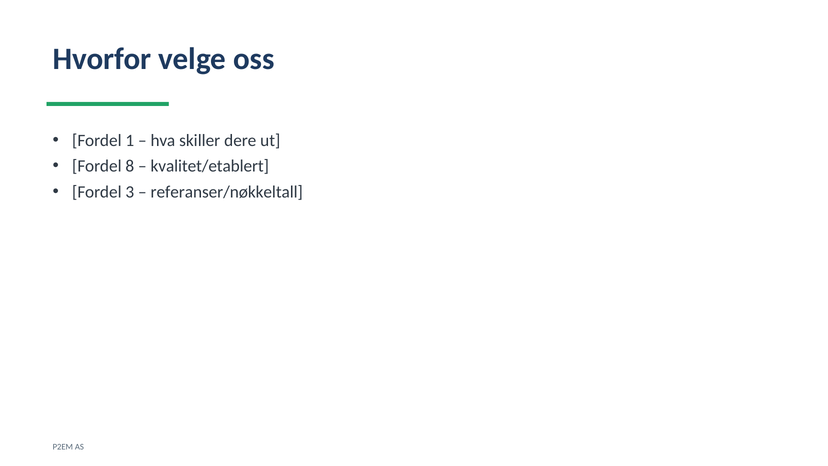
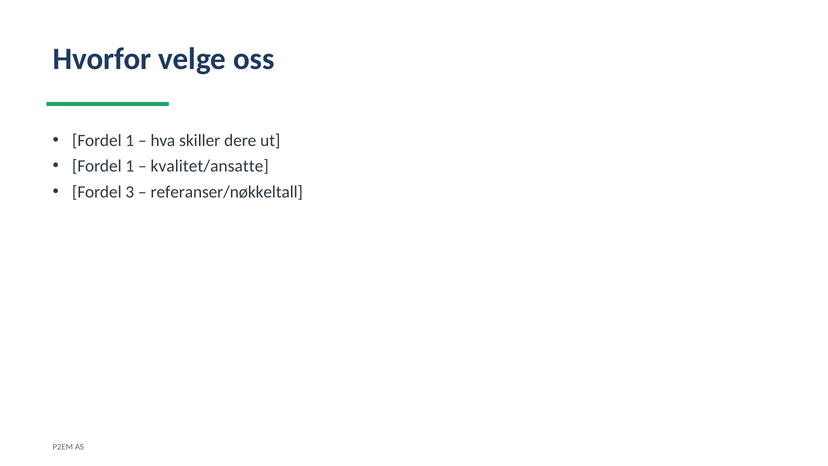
8 at (130, 166): 8 -> 1
kvalitet/etablert: kvalitet/etablert -> kvalitet/ansatte
